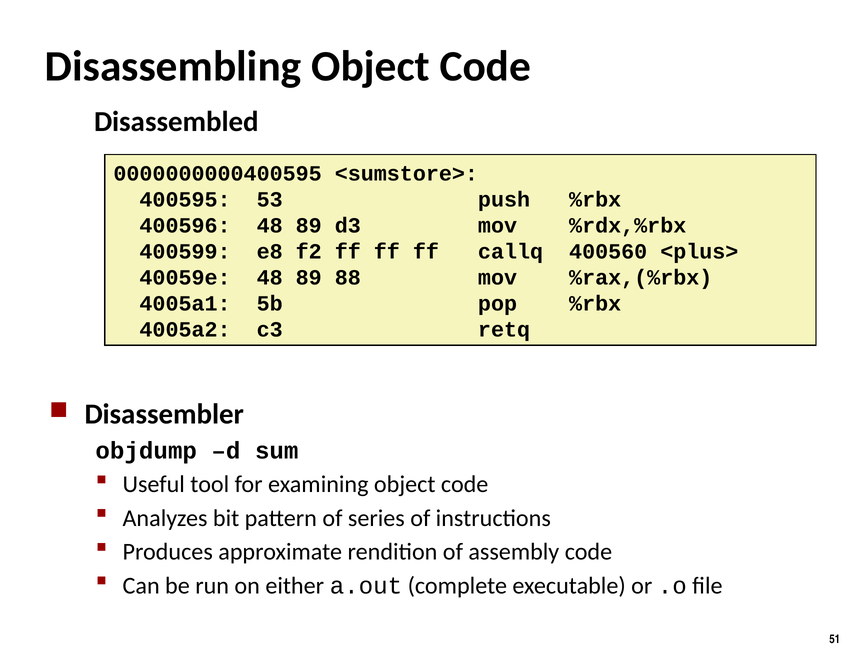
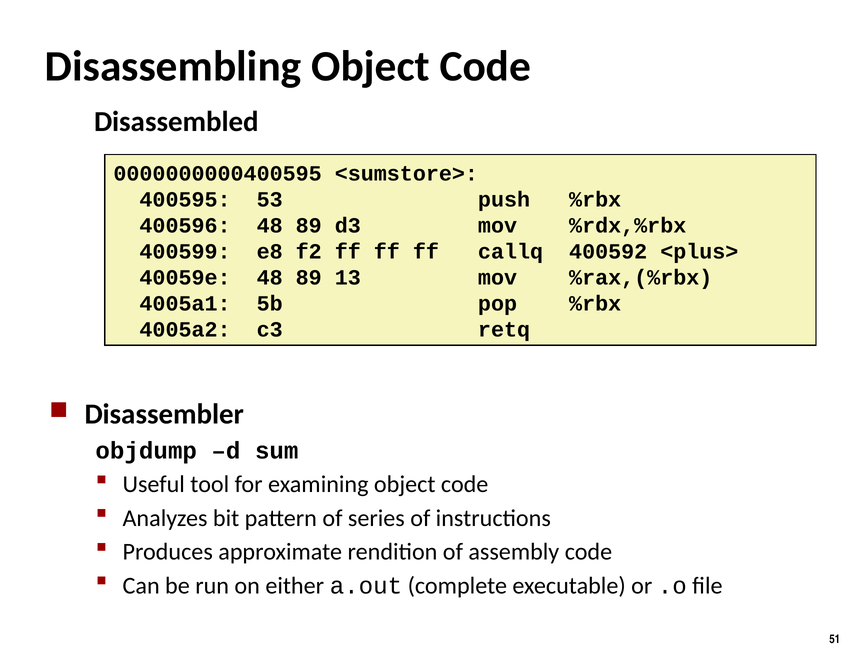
400560: 400560 -> 400592
88: 88 -> 13
